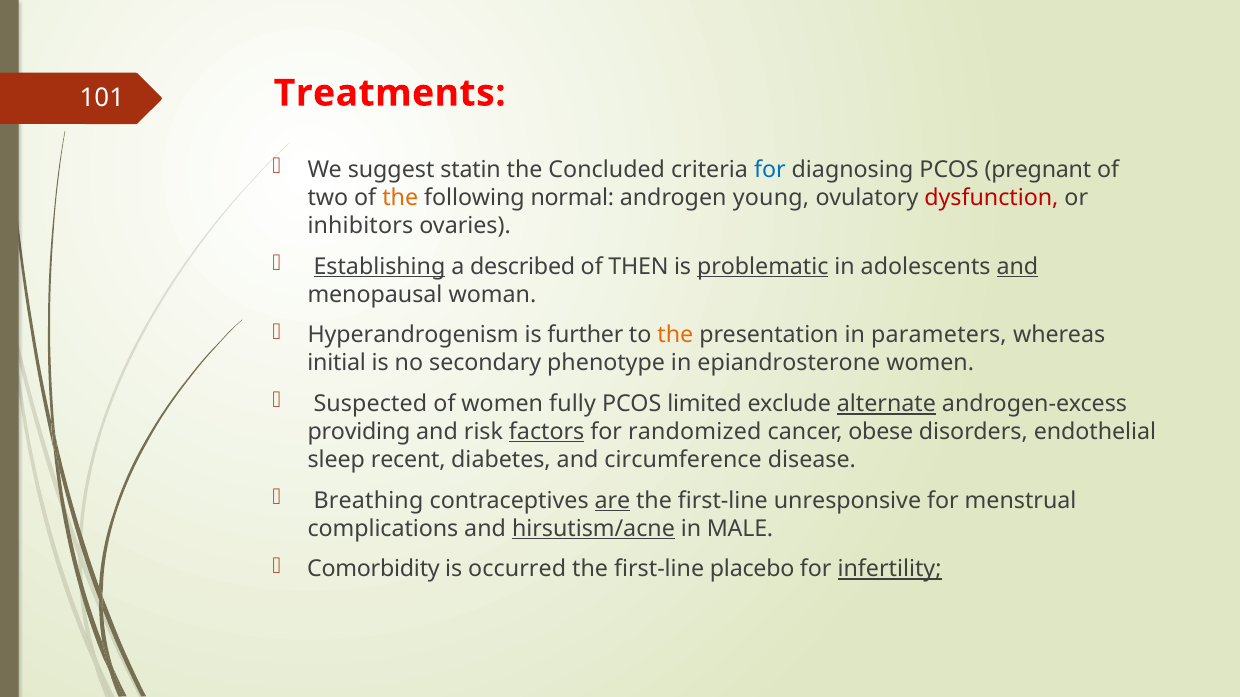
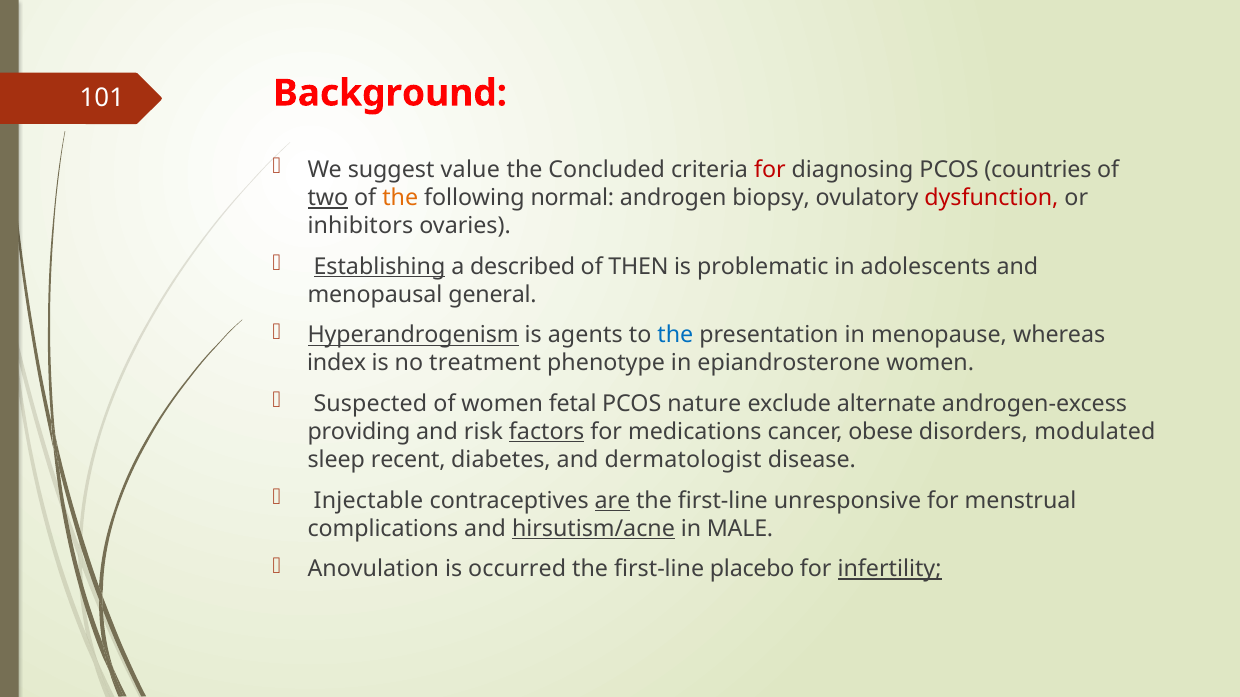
Treatments: Treatments -> Background
statin: statin -> value
for at (770, 170) colour: blue -> red
pregnant: pregnant -> countries
two underline: none -> present
young: young -> biopsy
problematic underline: present -> none
and at (1017, 267) underline: present -> none
woman: woman -> general
Hyperandrogenism underline: none -> present
further: further -> agents
the at (675, 335) colour: orange -> blue
parameters: parameters -> menopause
initial: initial -> index
secondary: secondary -> treatment
fully: fully -> fetal
limited: limited -> nature
alternate underline: present -> none
randomized: randomized -> medications
endothelial: endothelial -> modulated
circumference: circumference -> dermatologist
Breathing: Breathing -> Injectable
Comorbidity: Comorbidity -> Anovulation
